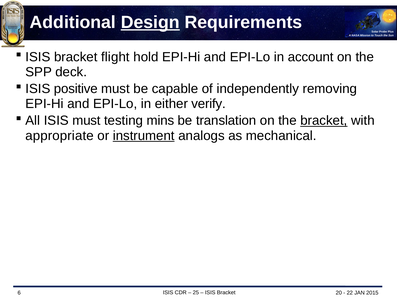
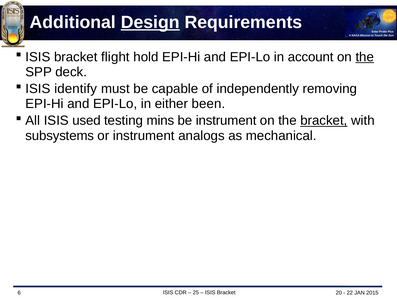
the at (365, 57) underline: none -> present
positive: positive -> identify
verify: verify -> been
ISIS must: must -> used
be translation: translation -> instrument
appropriate: appropriate -> subsystems
instrument at (144, 136) underline: present -> none
